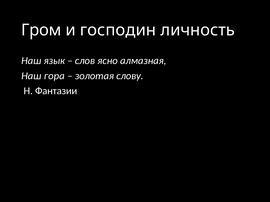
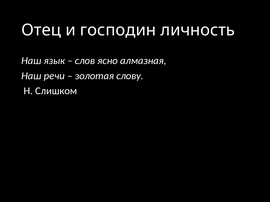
Гром: Гром -> Отец
гора: гора -> речи
Фантазии: Фантазии -> Слишком
